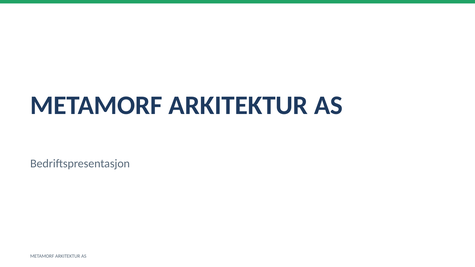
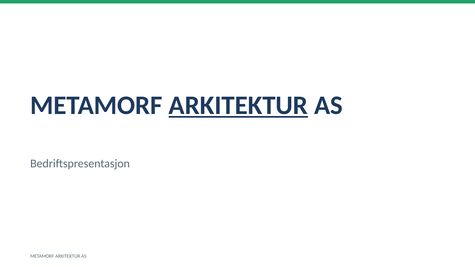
ARKITEKTUR at (238, 105) underline: none -> present
